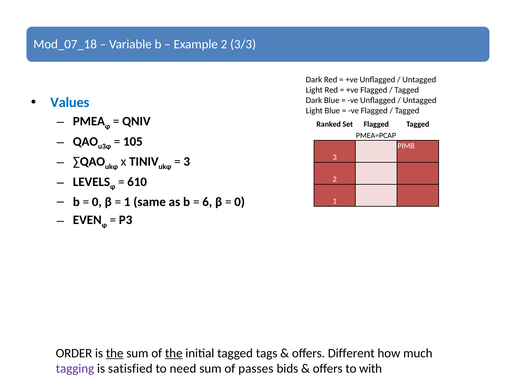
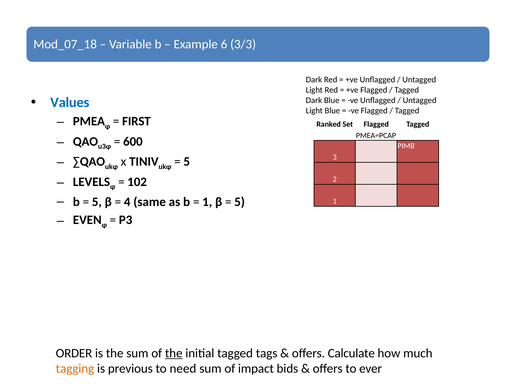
2 at (224, 44): 2 -> 6
QNIV: QNIV -> FIRST
105: 105 -> 600
3 at (187, 162): 3 -> 5
610: 610 -> 102
0 at (97, 202): 0 -> 5
1 at (127, 202): 1 -> 4
6 at (207, 202): 6 -> 1
0 at (240, 202): 0 -> 5
the at (115, 353) underline: present -> none
Different: Different -> Calculate
tagging colour: purple -> orange
satisfied: satisfied -> previous
passes: passes -> impact
with: with -> ever
